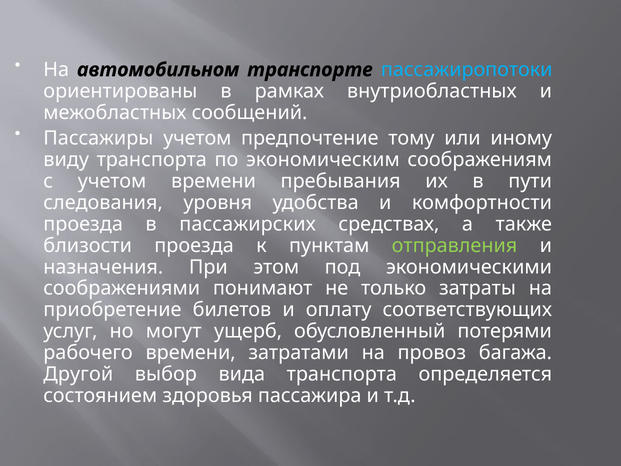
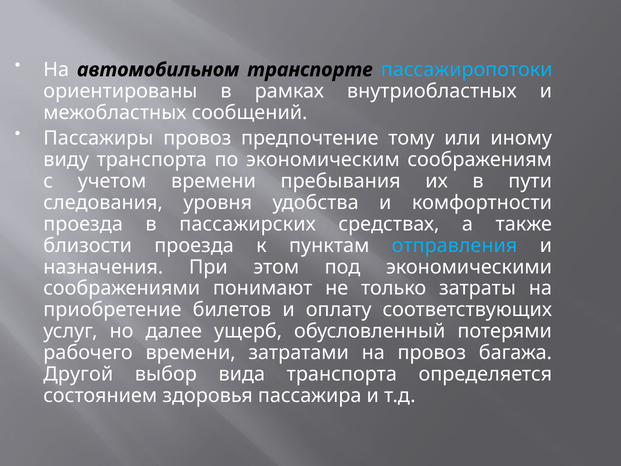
Пассажиры учетом: учетом -> провоз
отправления colour: light green -> light blue
могут: могут -> далее
